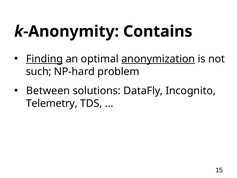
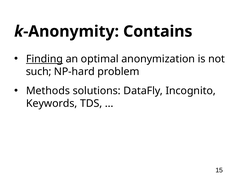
anonymization underline: present -> none
Between: Between -> Methods
Telemetry: Telemetry -> Keywords
